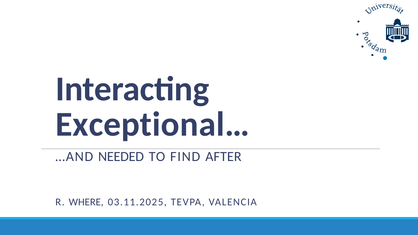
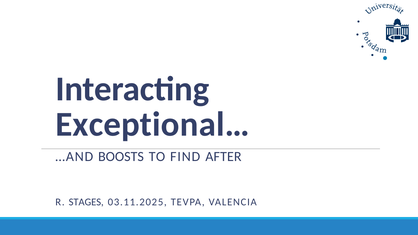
NEEDED: NEEDED -> BOOSTS
WHERE: WHERE -> STAGES
